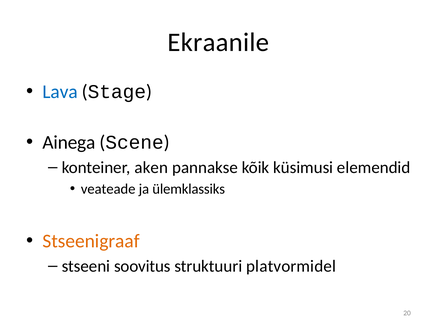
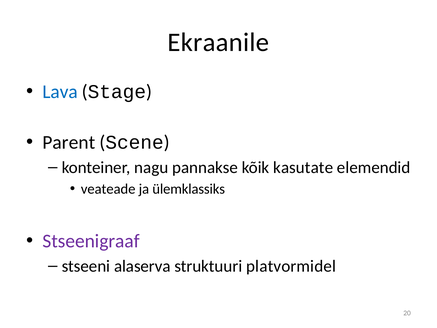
Ainega: Ainega -> Parent
aken: aken -> nagu
küsimusi: küsimusi -> kasutate
Stseenigraaf colour: orange -> purple
soovitus: soovitus -> alaserva
